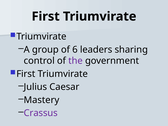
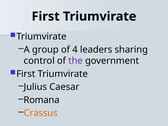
6: 6 -> 4
Mastery: Mastery -> Romana
Crassus colour: purple -> orange
